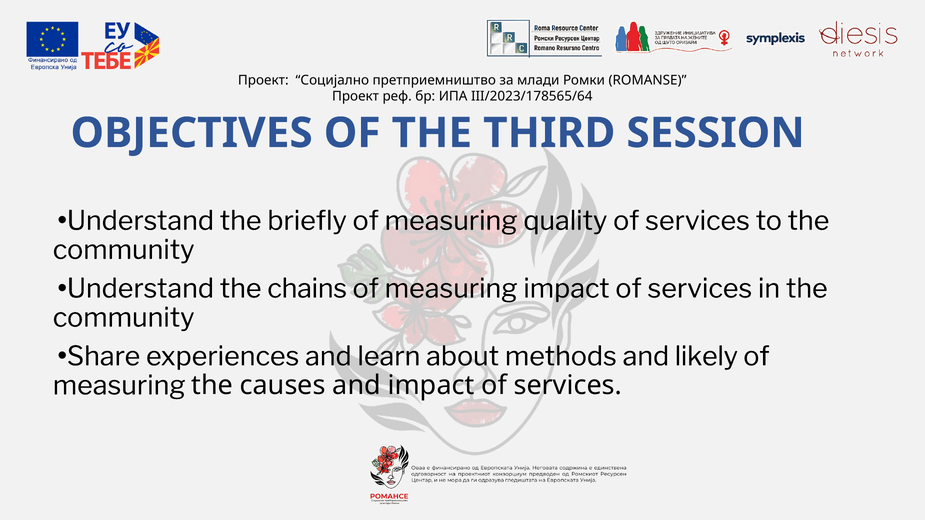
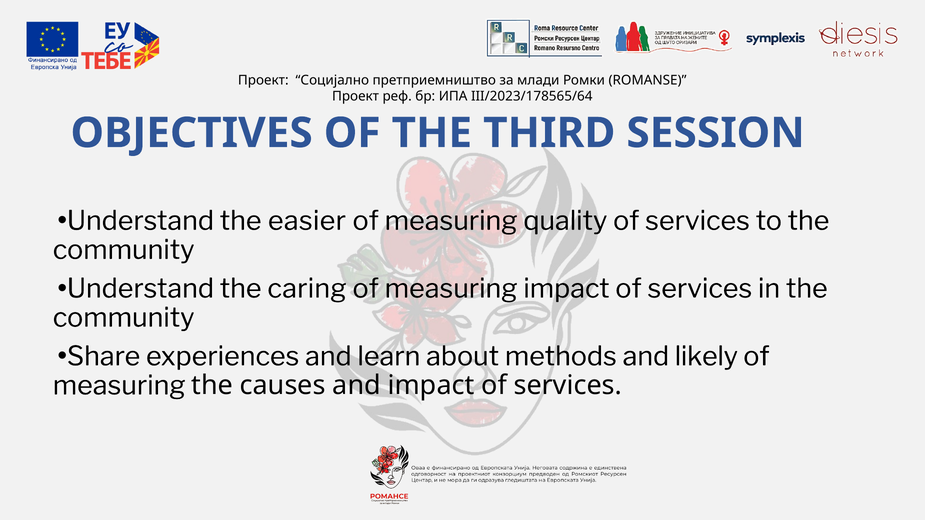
briefly: briefly -> easier
chains: chains -> caring
